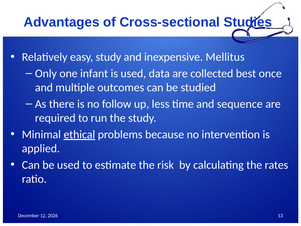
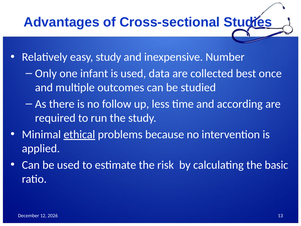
Mellitus: Mellitus -> Number
sequence: sequence -> according
rates: rates -> basic
